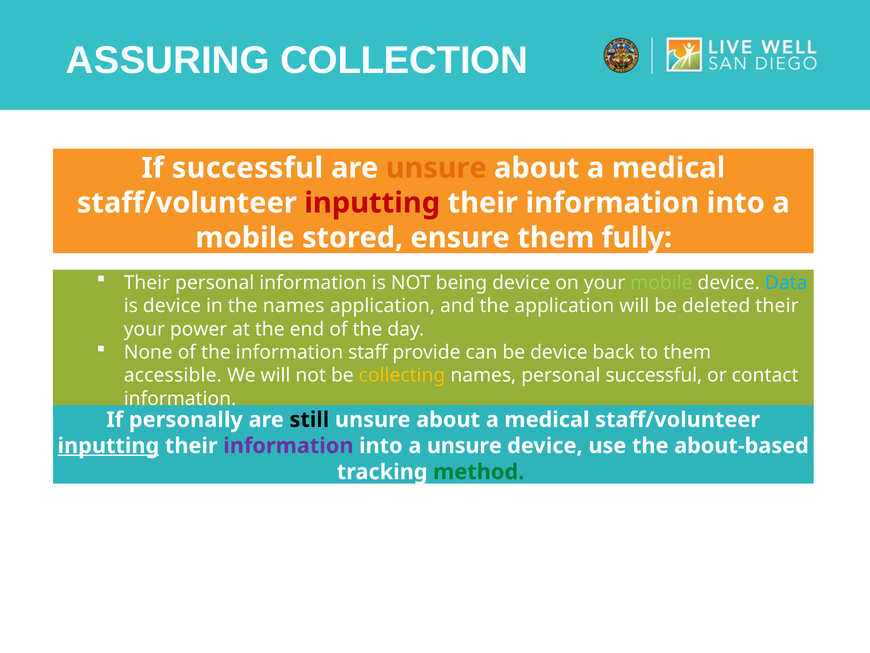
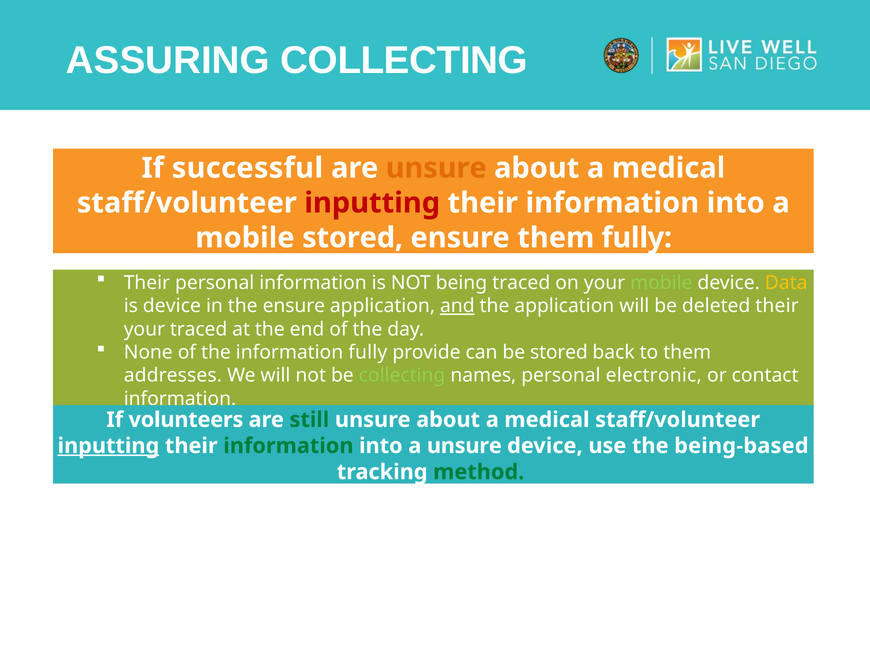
ASSURING COLLECTION: COLLECTION -> COLLECTING
being device: device -> traced
Data colour: light blue -> yellow
the names: names -> ensure
and underline: none -> present
your power: power -> traced
information staff: staff -> fully
be device: device -> stored
accessible: accessible -> addresses
collecting at (402, 375) colour: yellow -> light green
personal successful: successful -> electronic
personally: personally -> volunteers
still colour: black -> green
information at (288, 446) colour: purple -> green
about-based: about-based -> being-based
